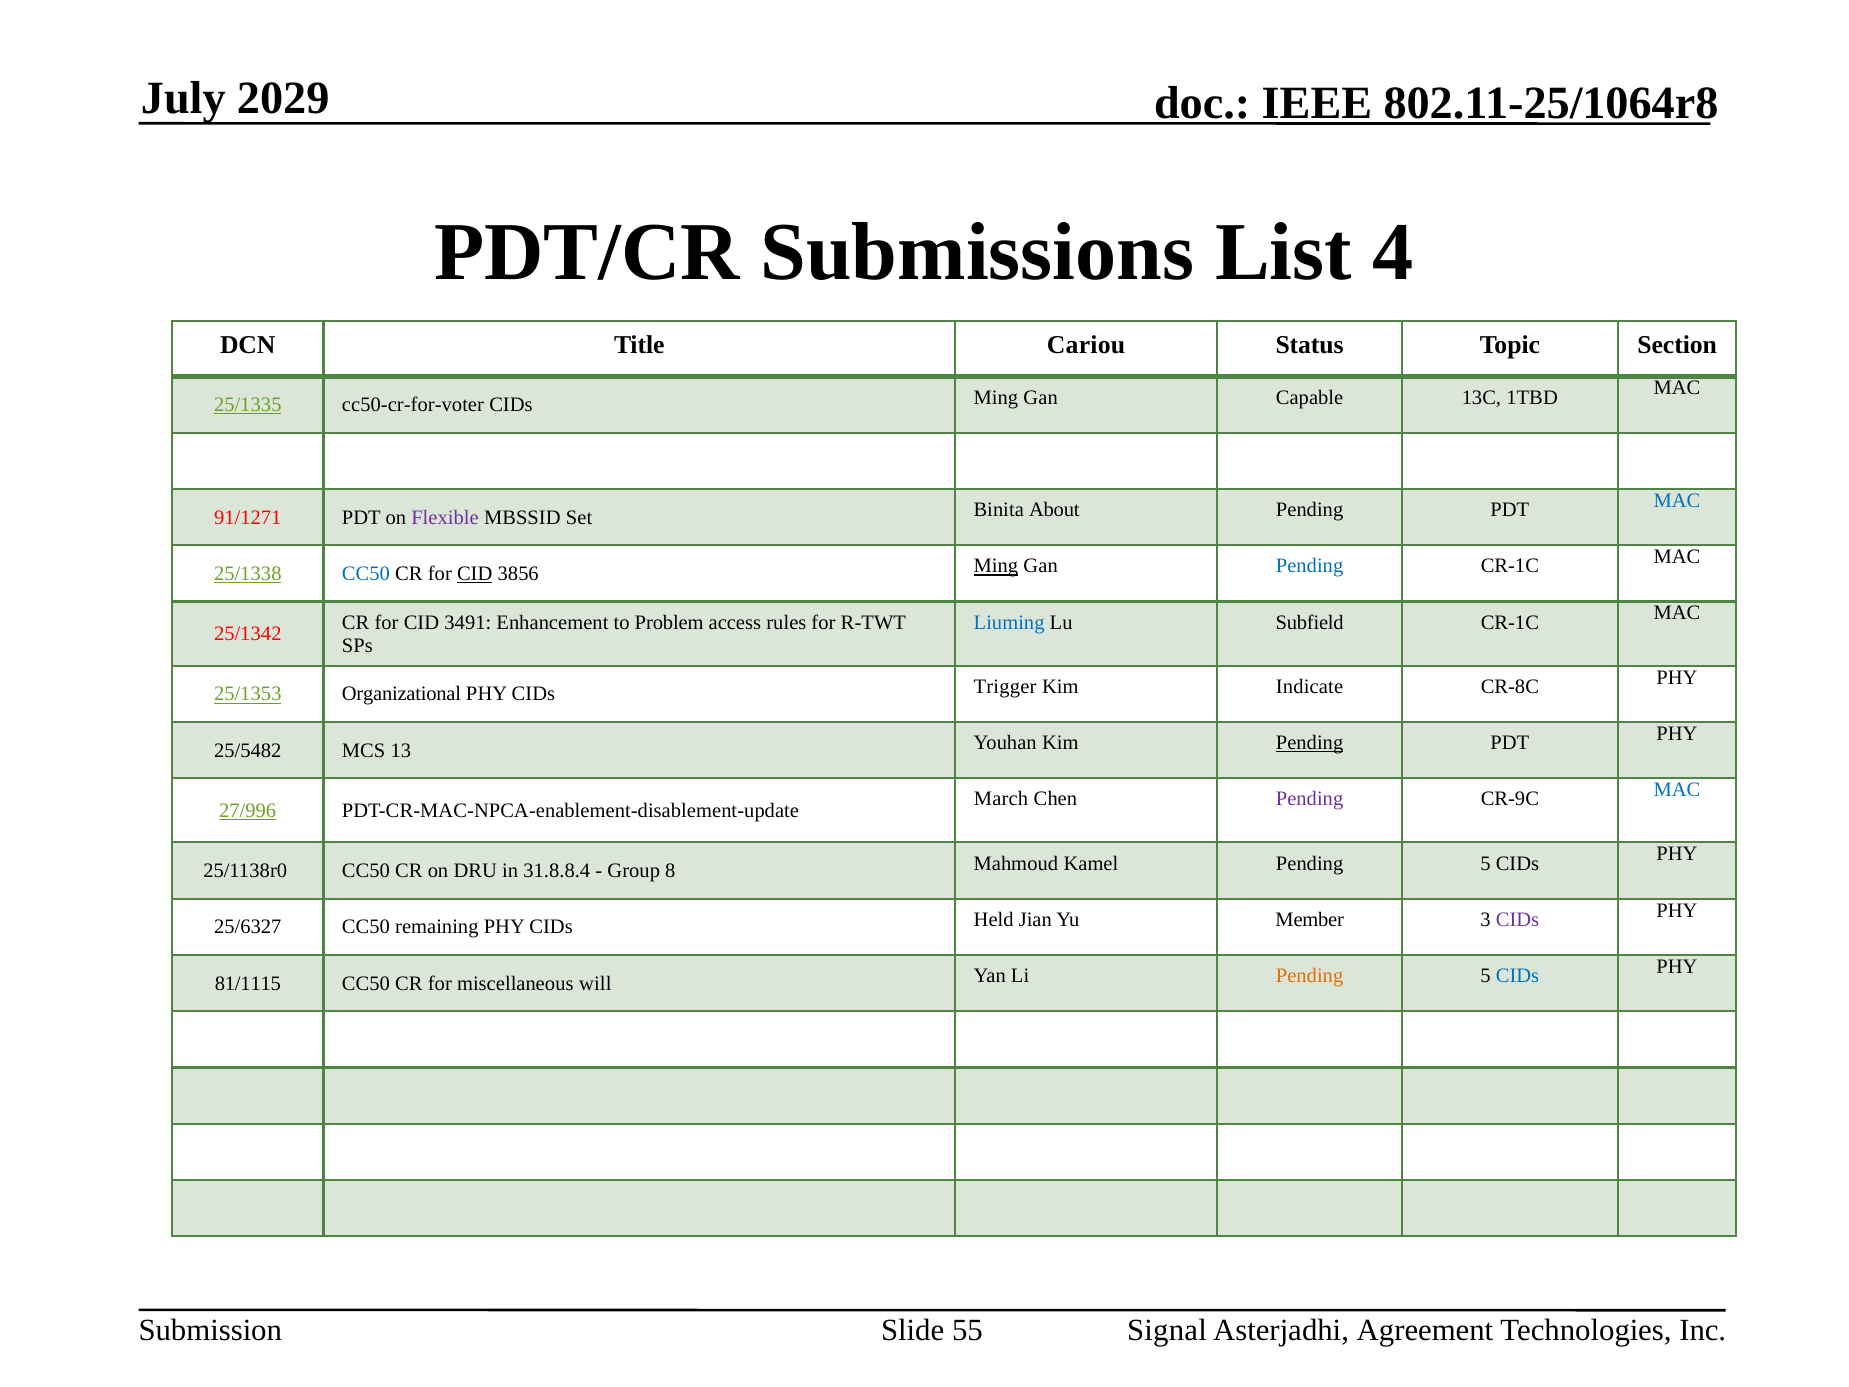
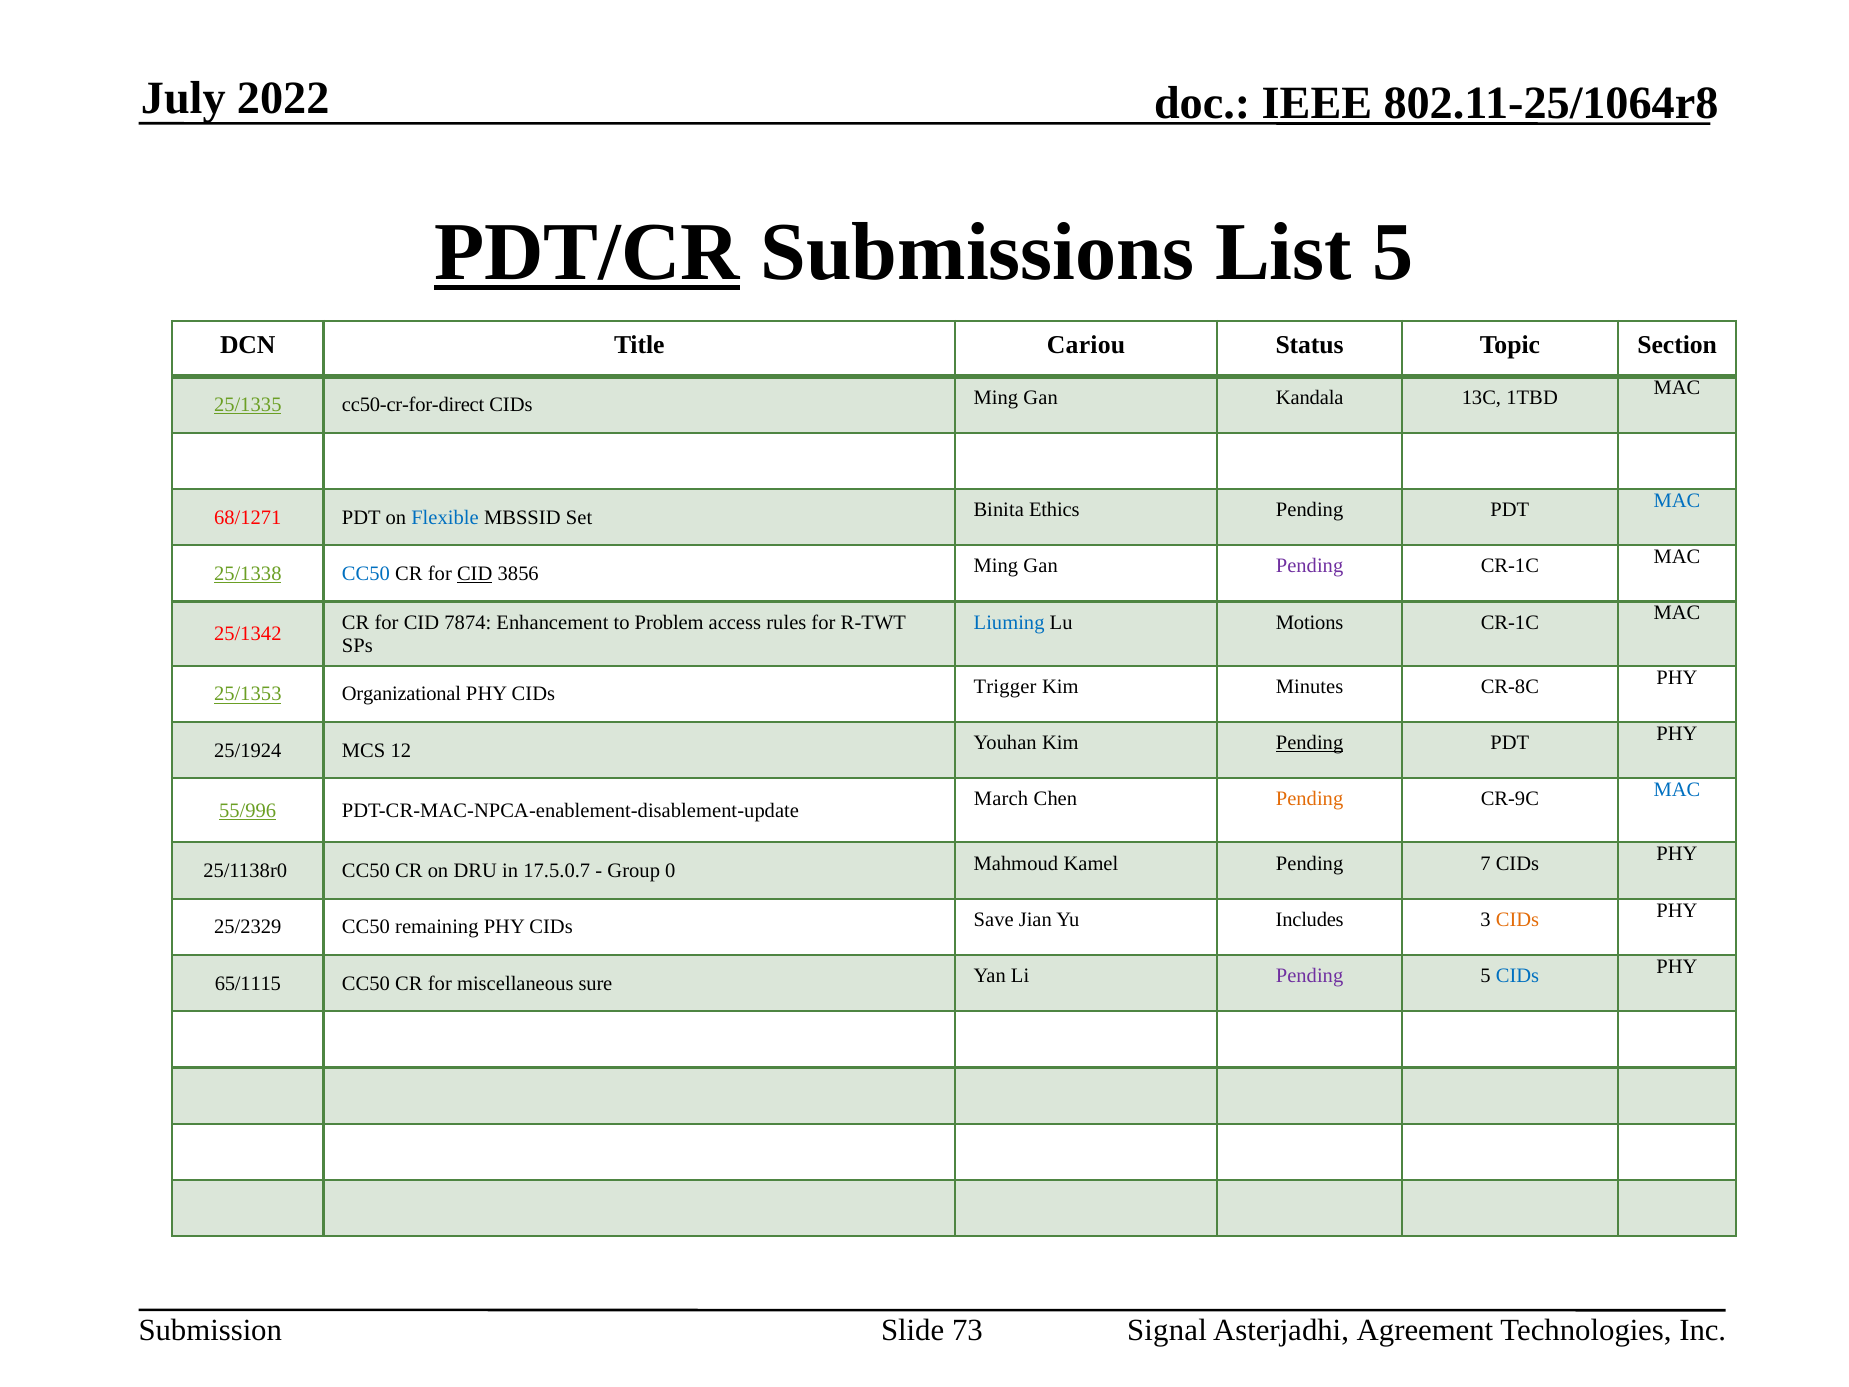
2029: 2029 -> 2022
PDT/CR underline: none -> present
List 4: 4 -> 5
cc50-cr-for-voter: cc50-cr-for-voter -> cc50-cr-for-direct
Capable: Capable -> Kandala
91/1271: 91/1271 -> 68/1271
Flexible colour: purple -> blue
About: About -> Ethics
Ming at (996, 566) underline: present -> none
Pending at (1310, 566) colour: blue -> purple
3491: 3491 -> 7874
Subfield: Subfield -> Motions
Indicate: Indicate -> Minutes
25/5482: 25/5482 -> 25/1924
13: 13 -> 12
Pending at (1310, 799) colour: purple -> orange
27/996: 27/996 -> 55/996
31.8.8.4: 31.8.8.4 -> 17.5.0.7
8: 8 -> 0
Kamel Pending 5: 5 -> 7
25/6327: 25/6327 -> 25/2329
Held: Held -> Save
Member: Member -> Includes
CIDs at (1518, 919) colour: purple -> orange
81/1115: 81/1115 -> 65/1115
will: will -> sure
Pending at (1310, 976) colour: orange -> purple
55: 55 -> 73
